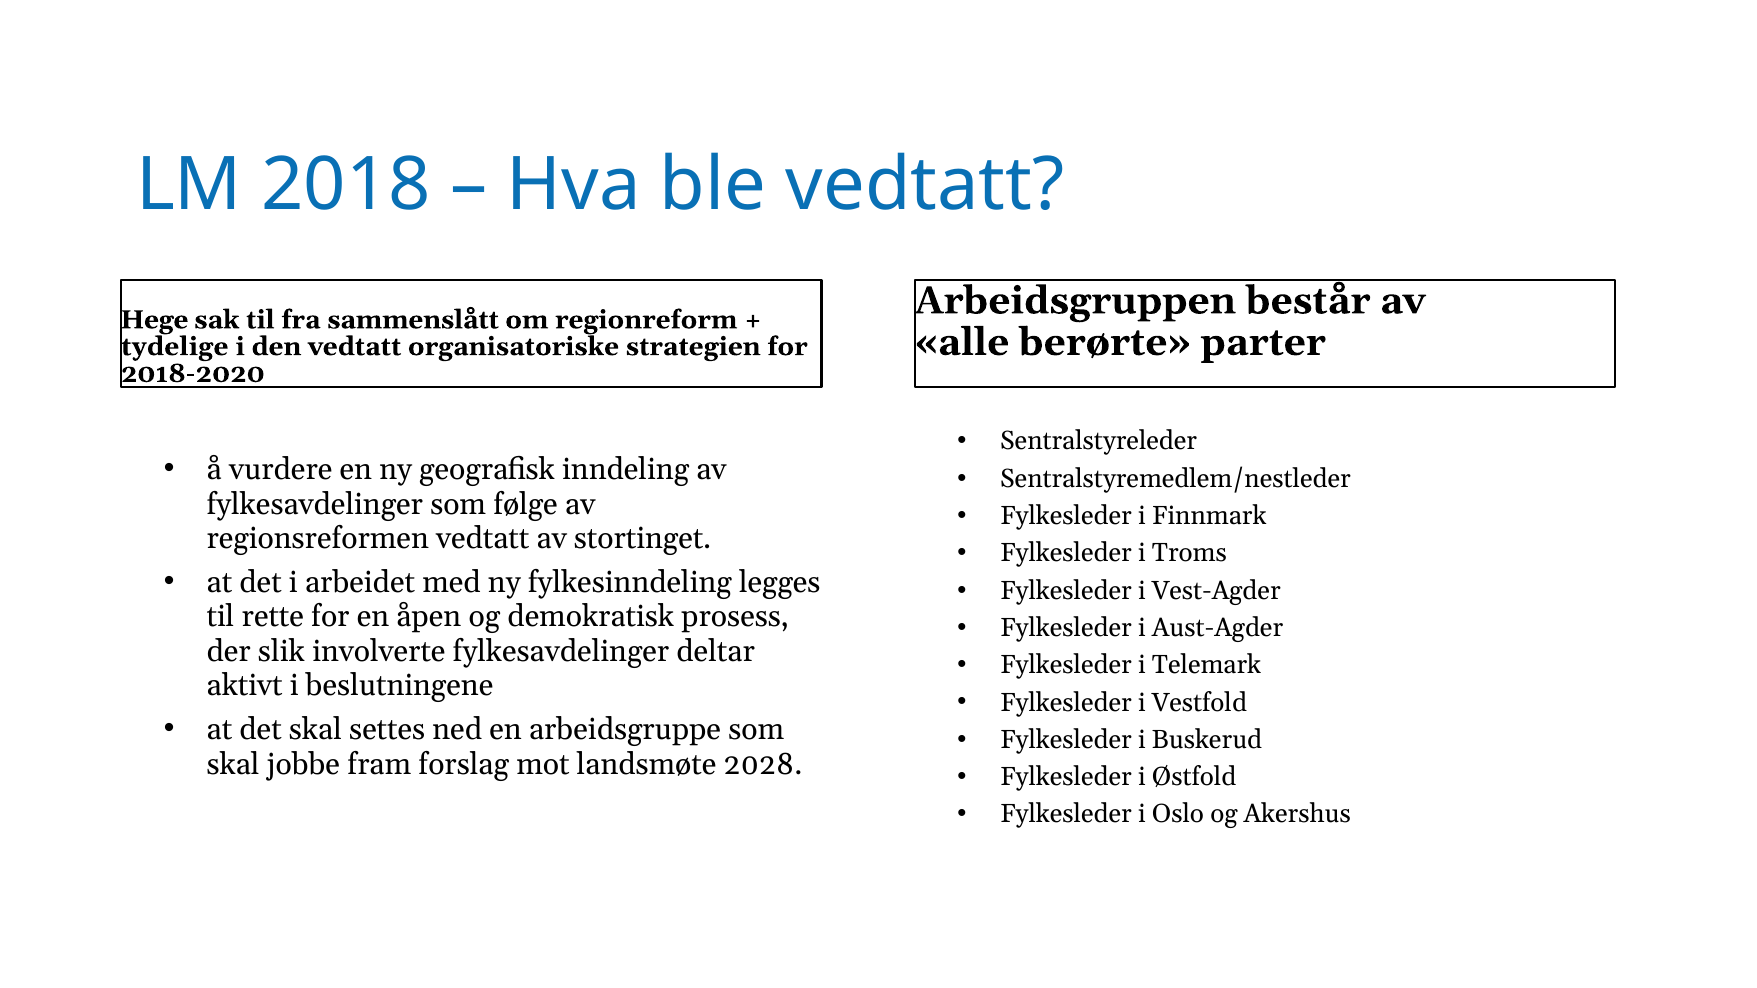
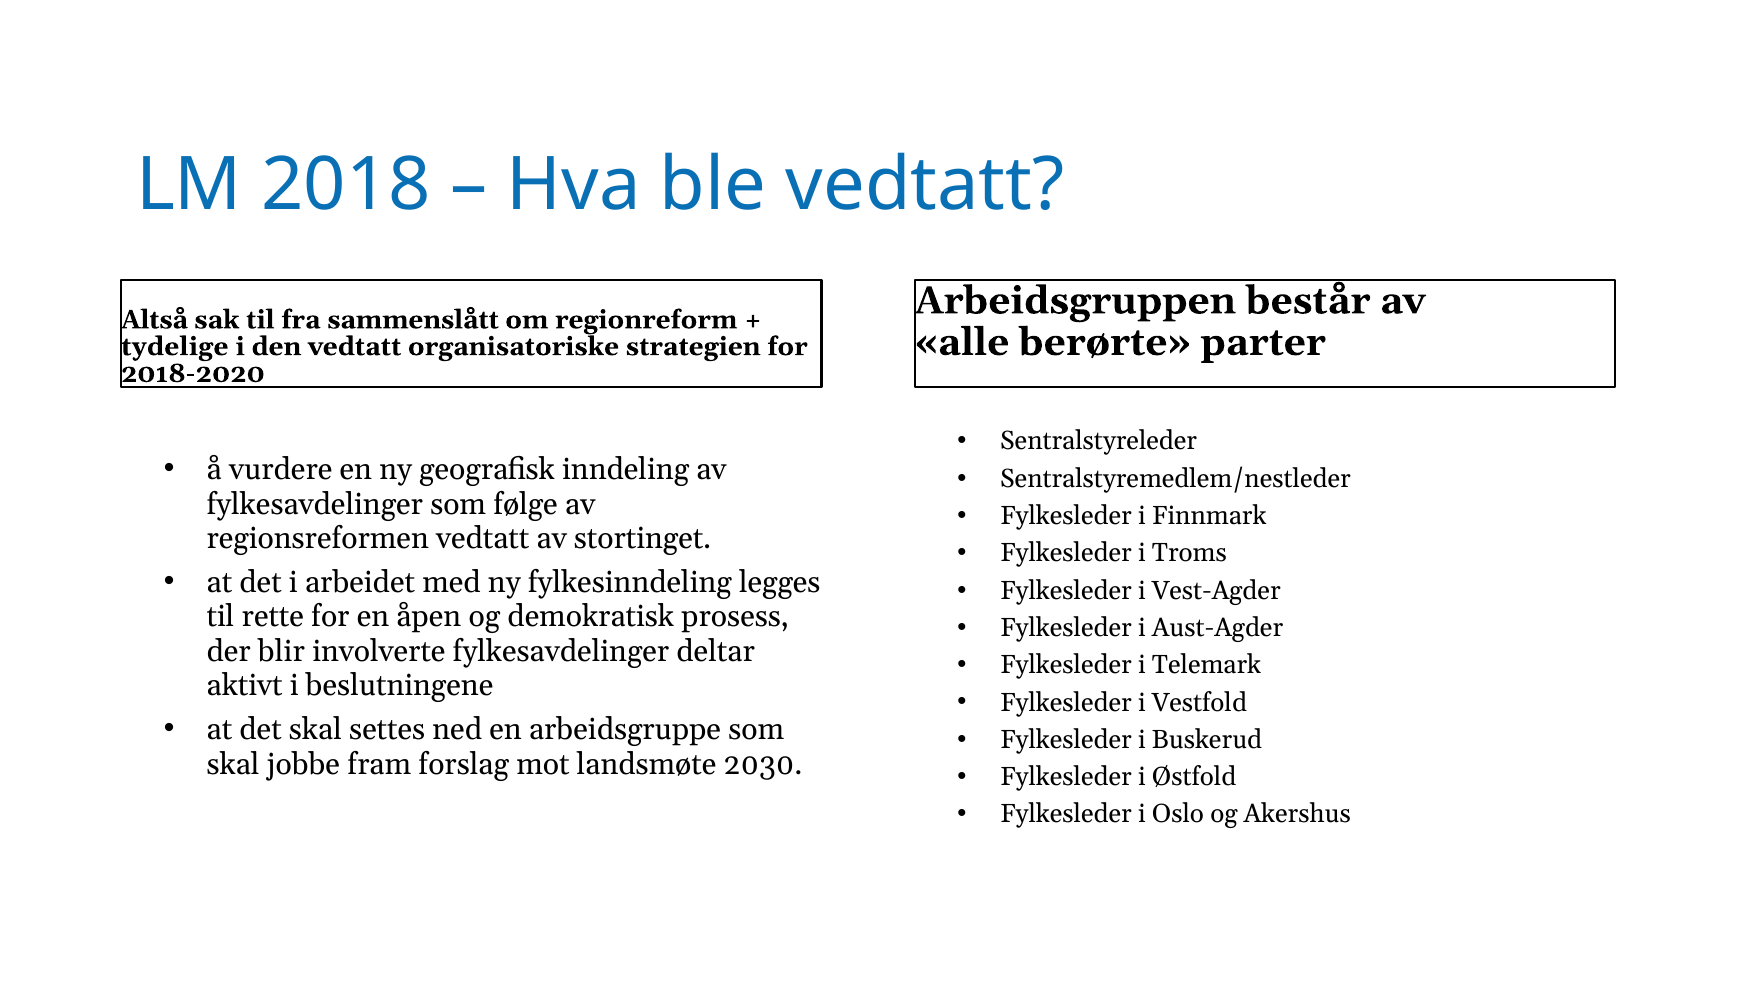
Hege: Hege -> Altså
slik: slik -> blir
2028: 2028 -> 2030
